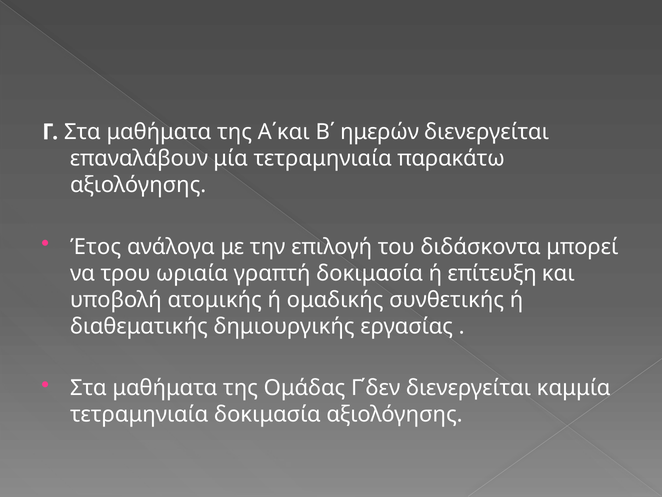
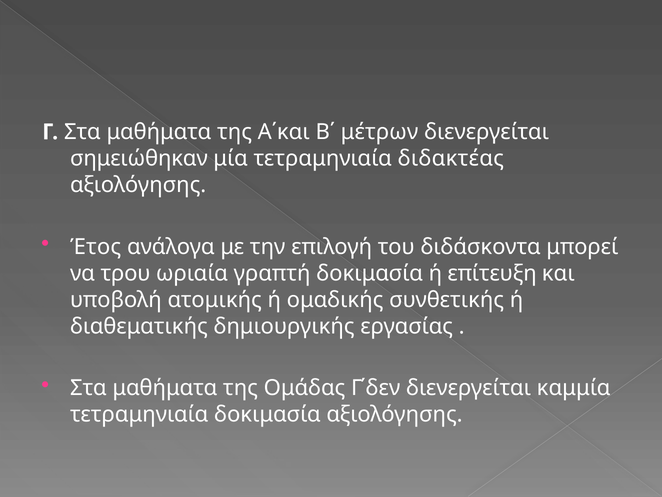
ημερών: ημερών -> μέτρων
επαναλάβουν: επαναλάβουν -> σημειώθηκαν
παρακάτω: παρακάτω -> διδακτέας
